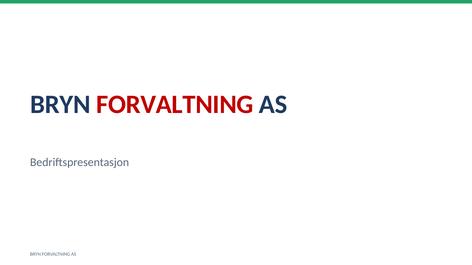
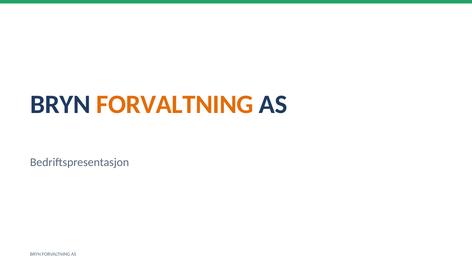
FORVALTNING at (175, 105) colour: red -> orange
